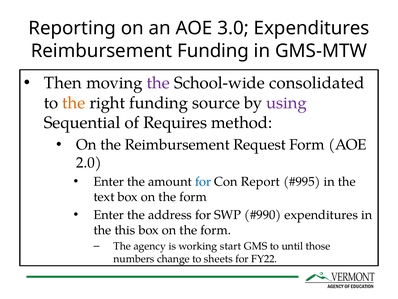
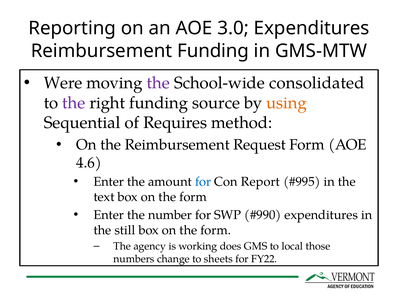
Then: Then -> Were
the at (74, 103) colour: orange -> purple
using colour: purple -> orange
2.0: 2.0 -> 4.6
address: address -> number
this: this -> still
start: start -> does
until: until -> local
